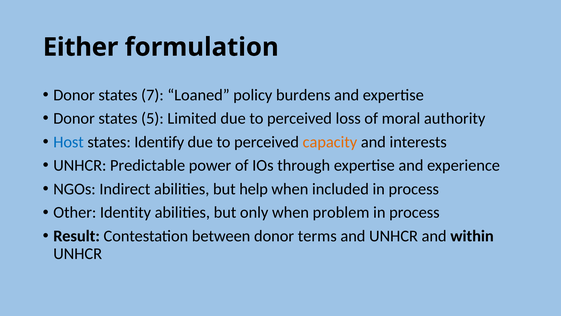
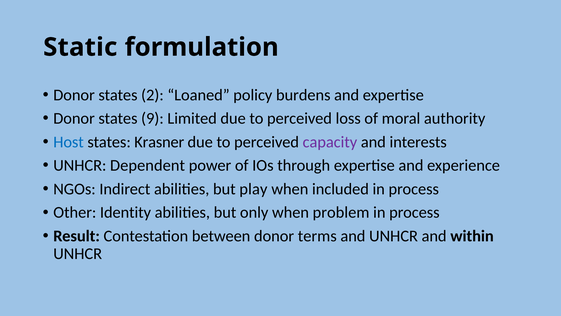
Either: Either -> Static
7: 7 -> 2
5: 5 -> 9
Identify: Identify -> Krasner
capacity colour: orange -> purple
Predictable: Predictable -> Dependent
help: help -> play
